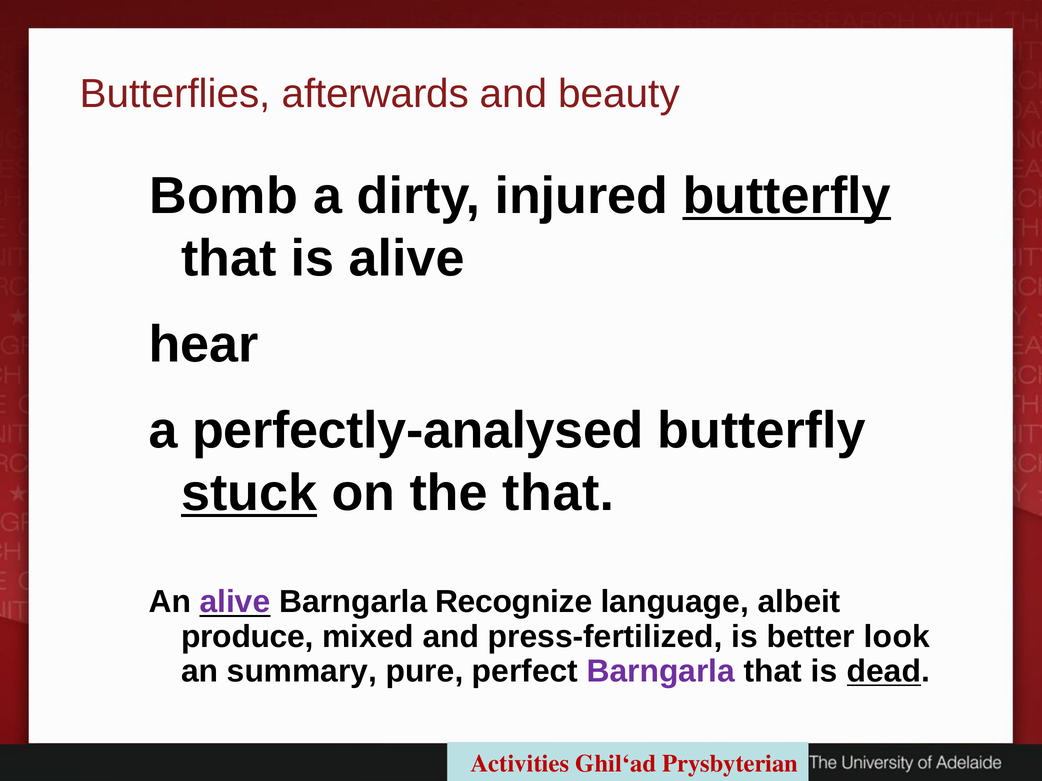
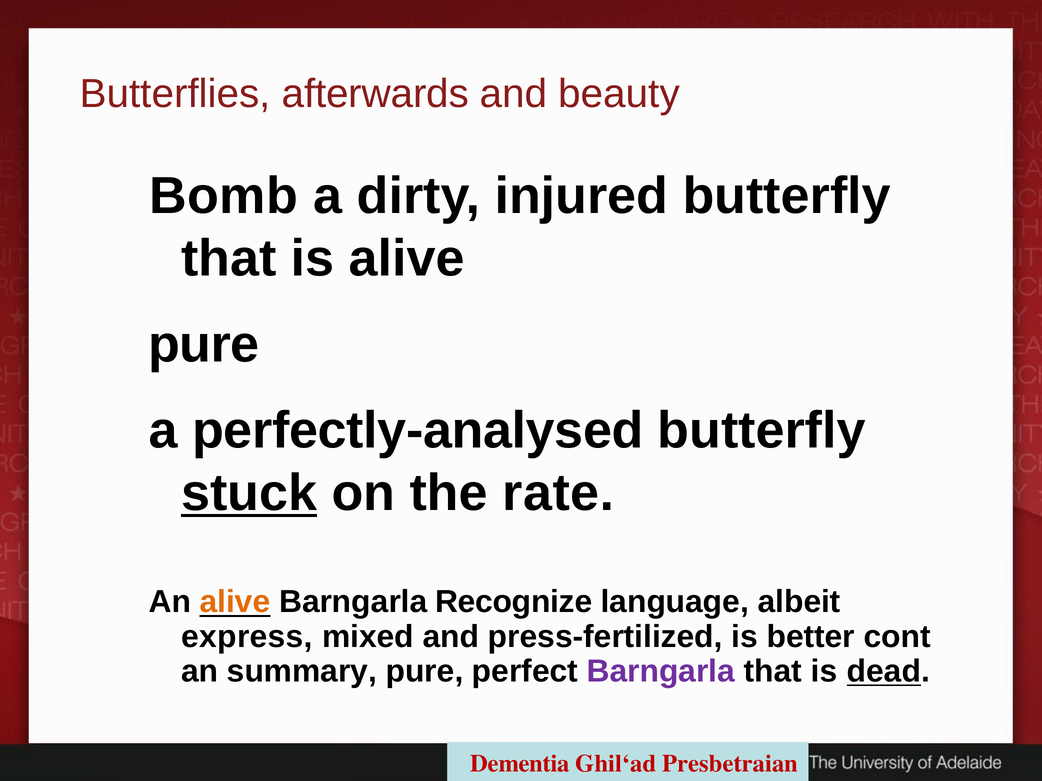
butterfly at (787, 196) underline: present -> none
hear at (204, 345): hear -> pure
the that: that -> rate
alive at (235, 602) colour: purple -> orange
produce: produce -> express
look: look -> cont
Activities: Activities -> Dementia
Prysbyterian: Prysbyterian -> Presbetraian
